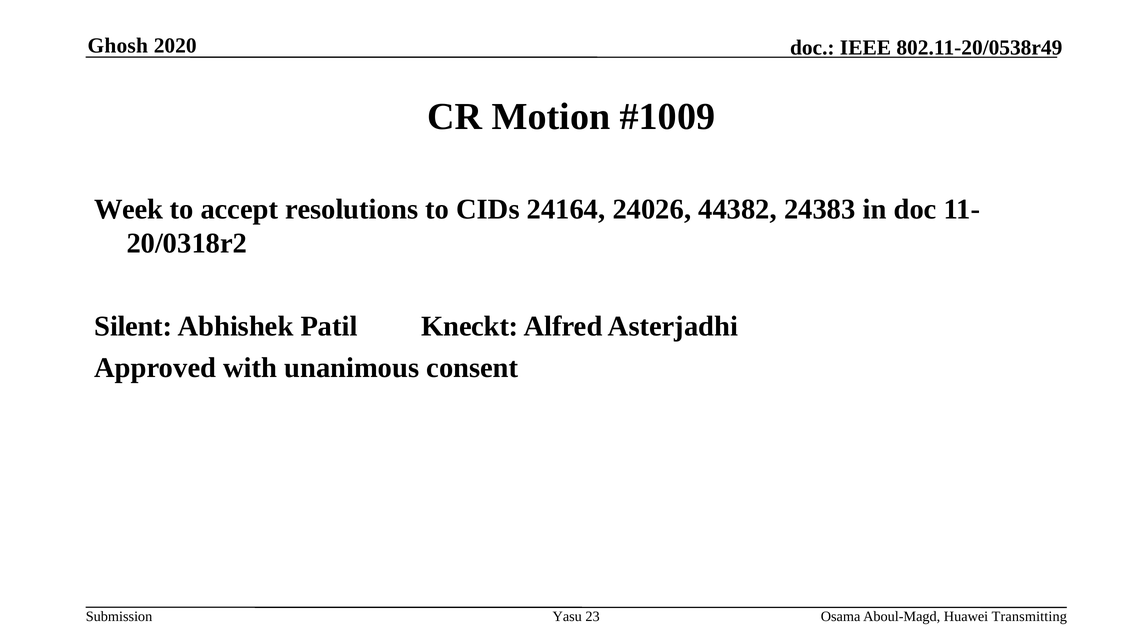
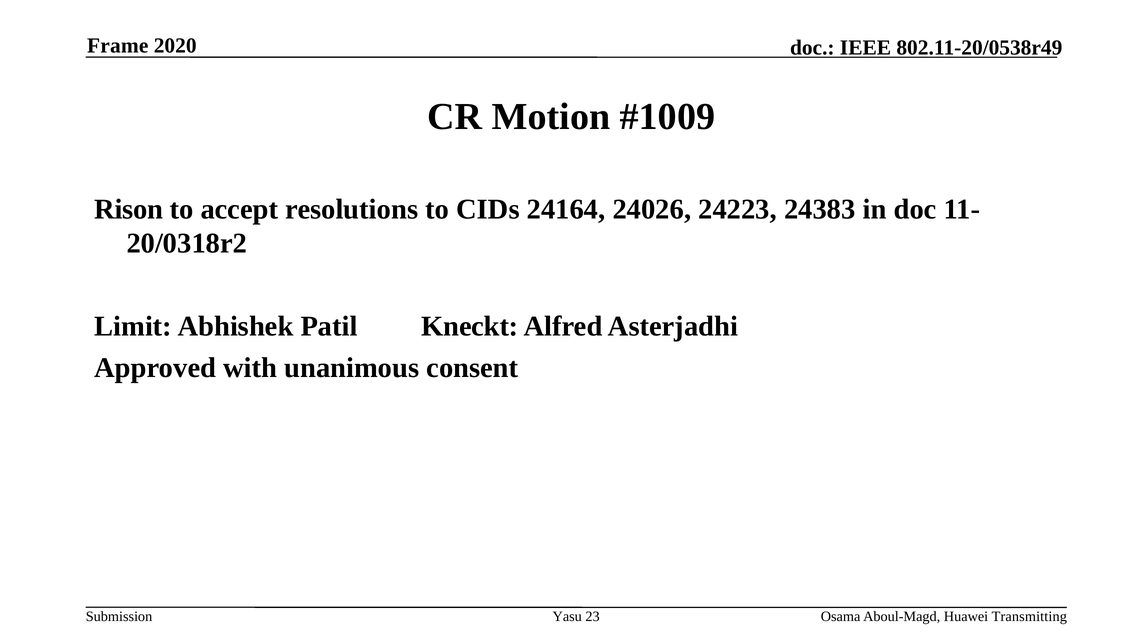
Ghosh: Ghosh -> Frame
Week: Week -> Rison
44382: 44382 -> 24223
Silent: Silent -> Limit
